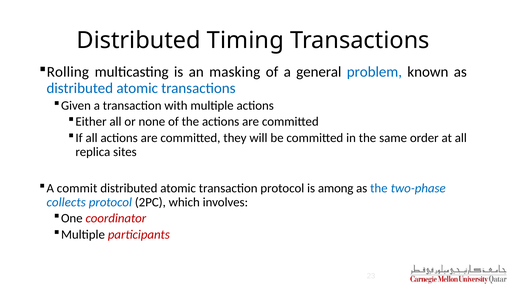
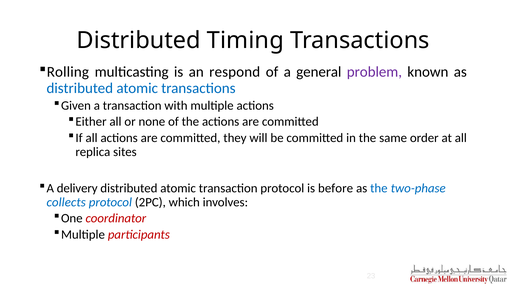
masking: masking -> respond
problem colour: blue -> purple
commit: commit -> delivery
among: among -> before
